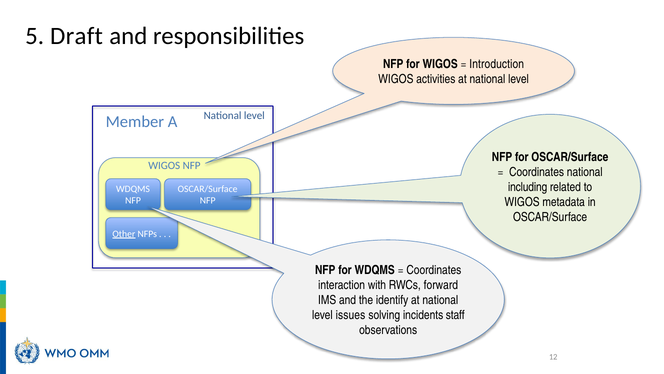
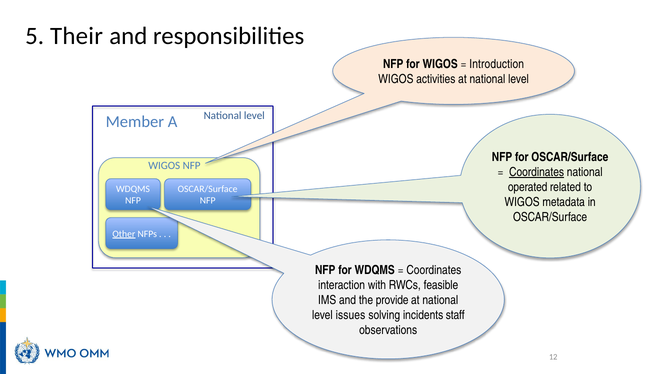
Draft: Draft -> Their
Coordinates at (537, 172) underline: none -> present
including: including -> operated
forward: forward -> feasible
identify: identify -> provide
